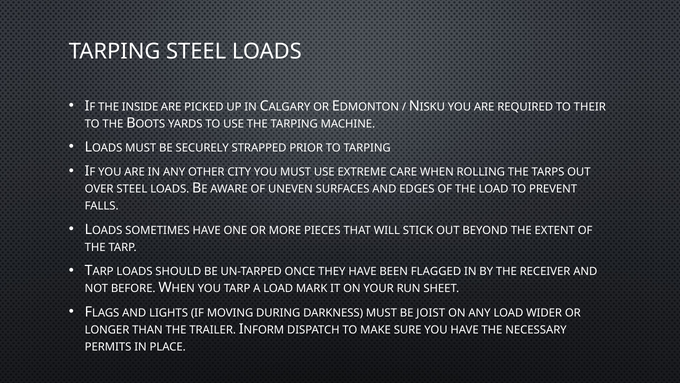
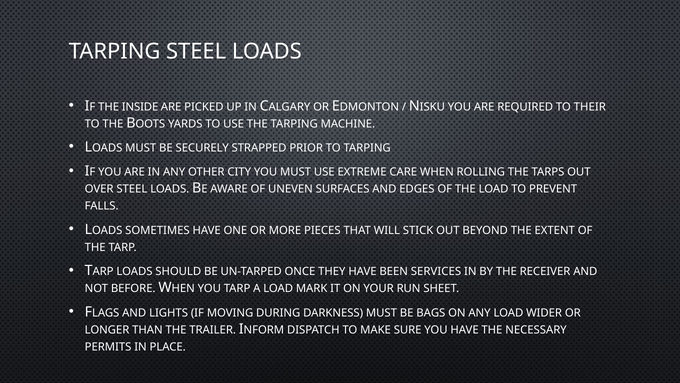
FLAGGED: FLAGGED -> SERVICES
JOIST: JOIST -> BAGS
